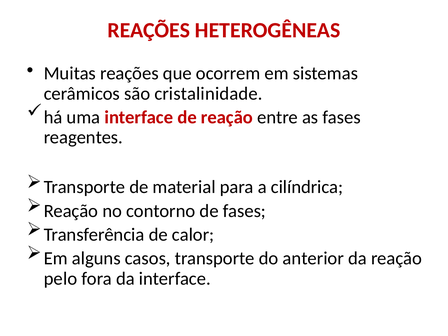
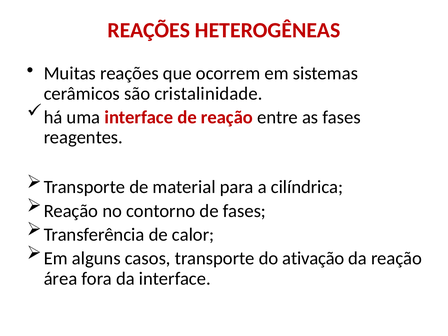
anterior: anterior -> ativação
pelo: pelo -> área
